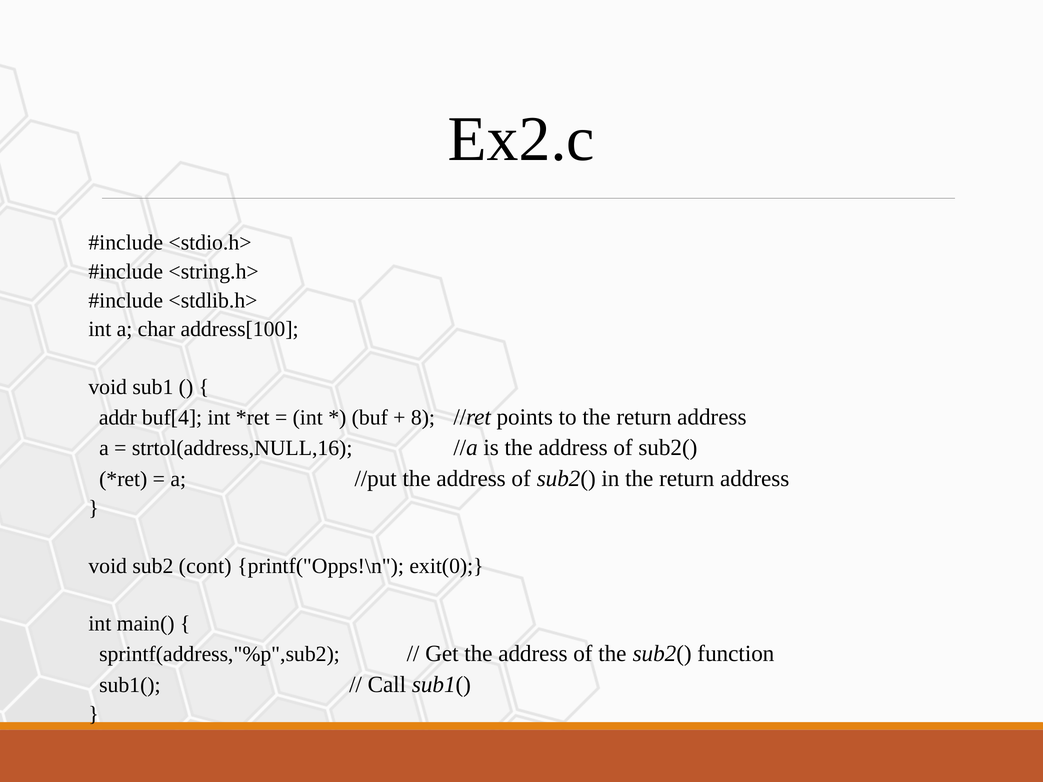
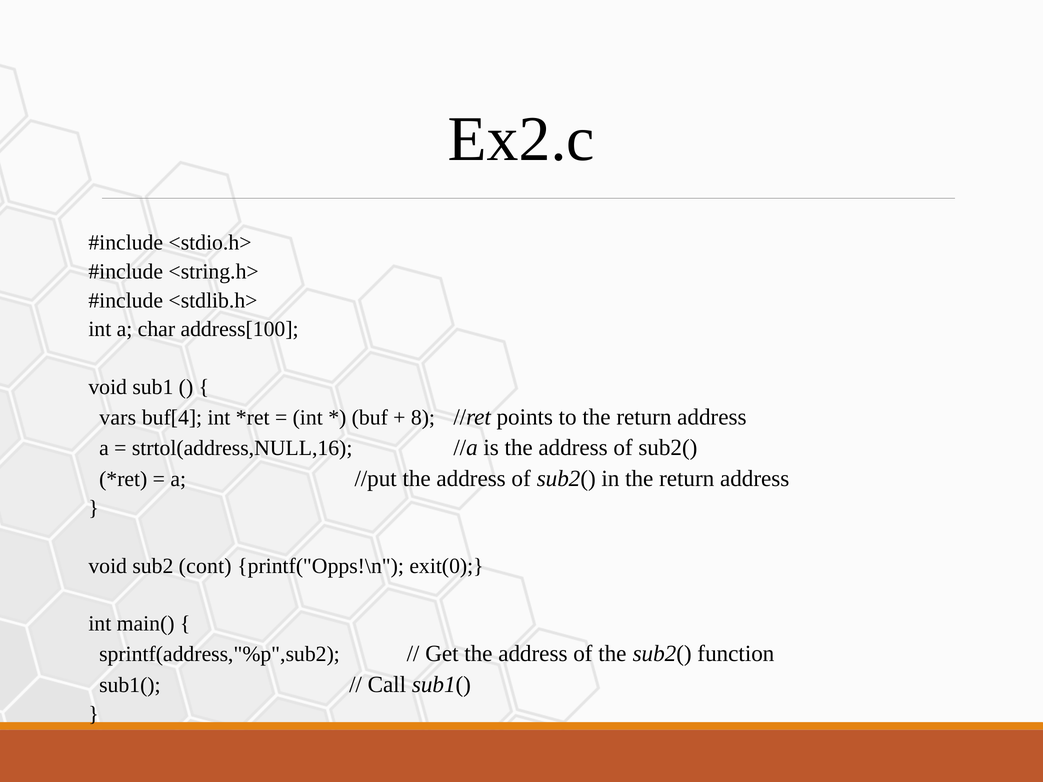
addr: addr -> vars
